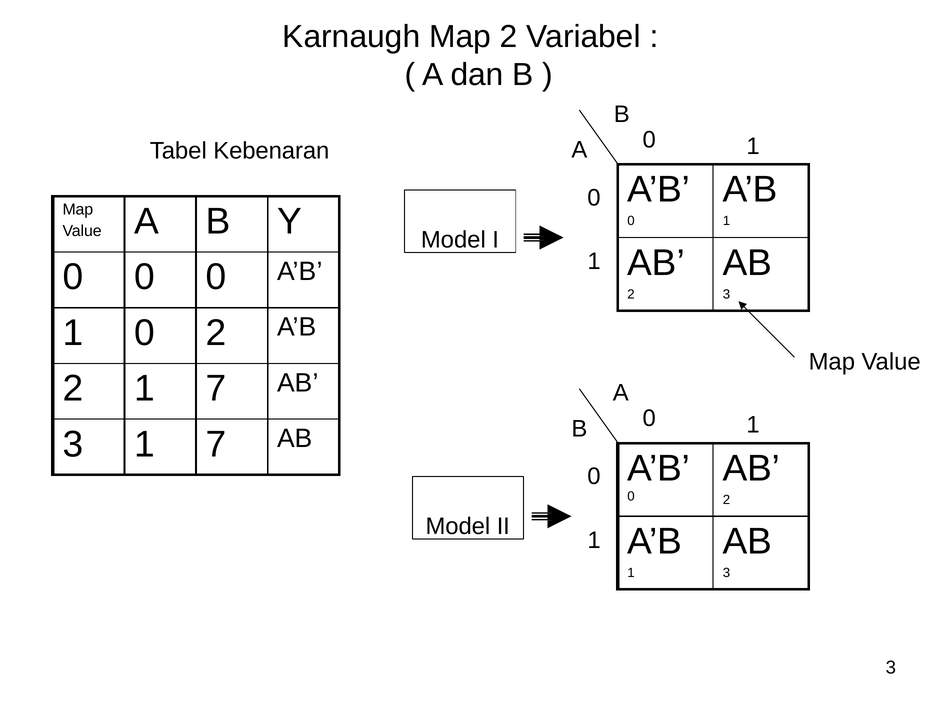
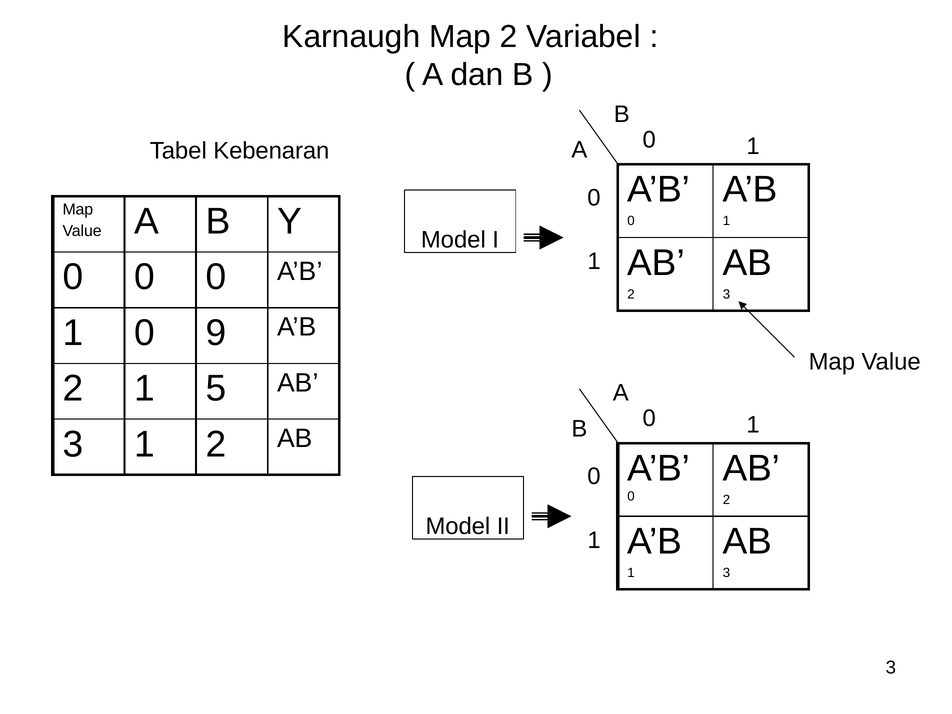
0 2: 2 -> 9
2 1 7: 7 -> 5
3 1 7: 7 -> 2
